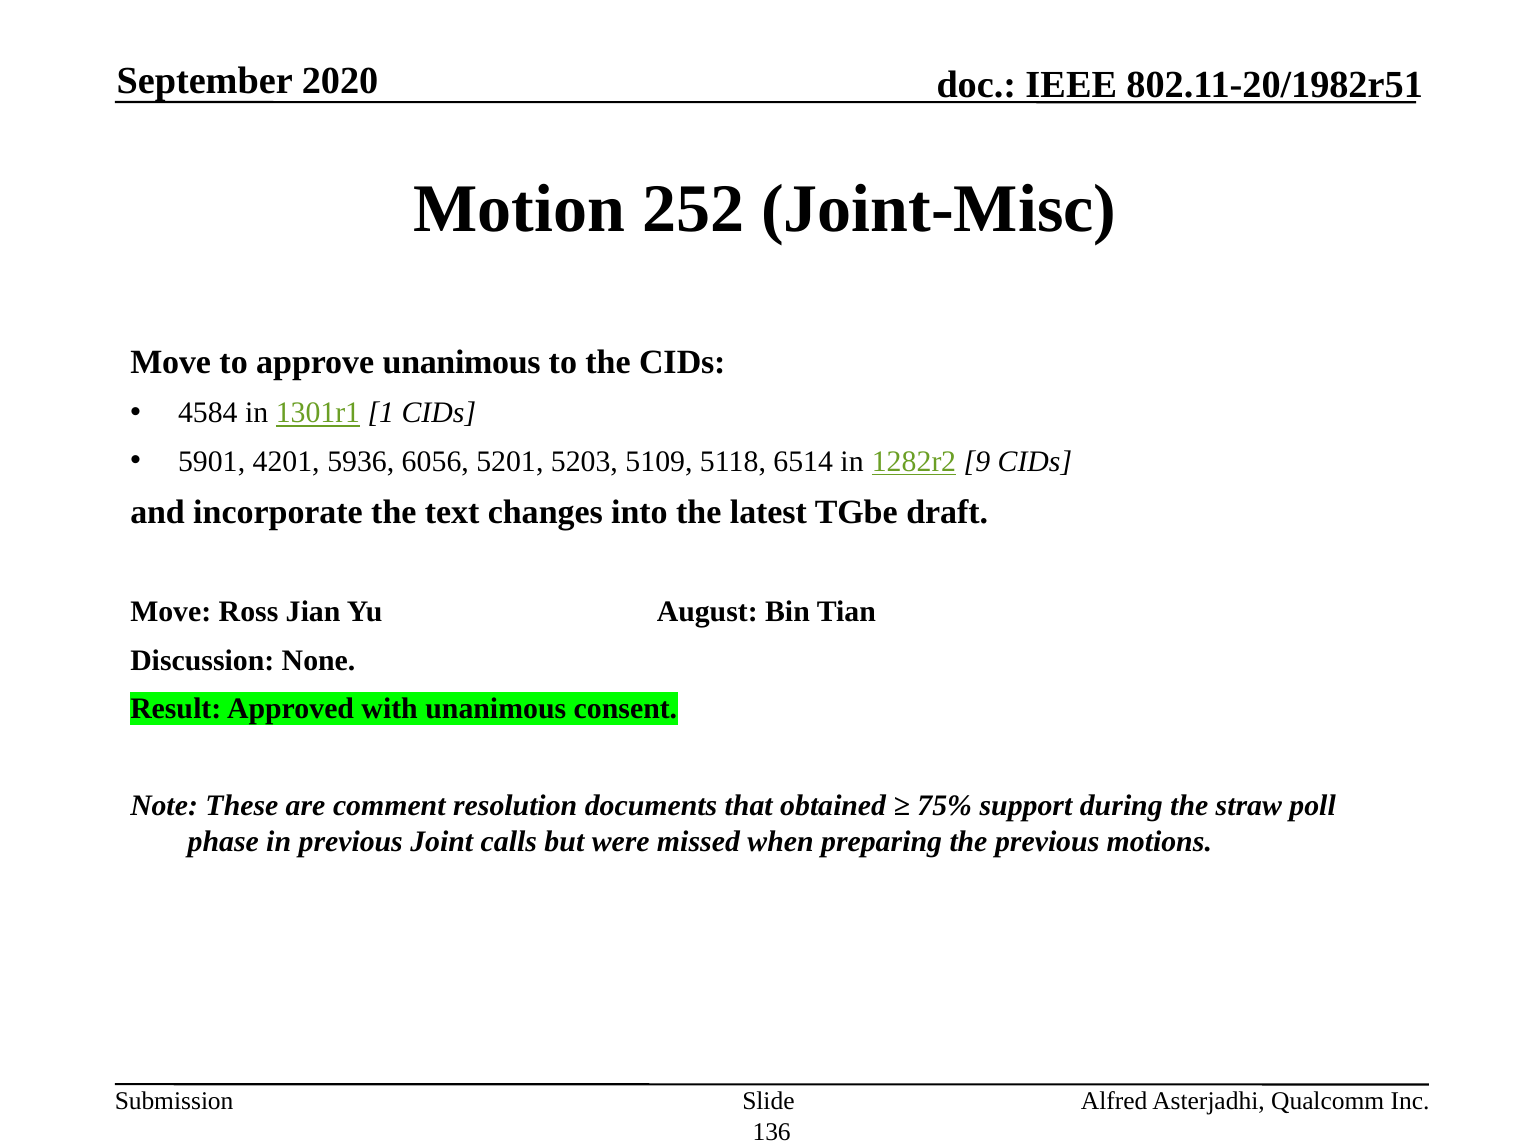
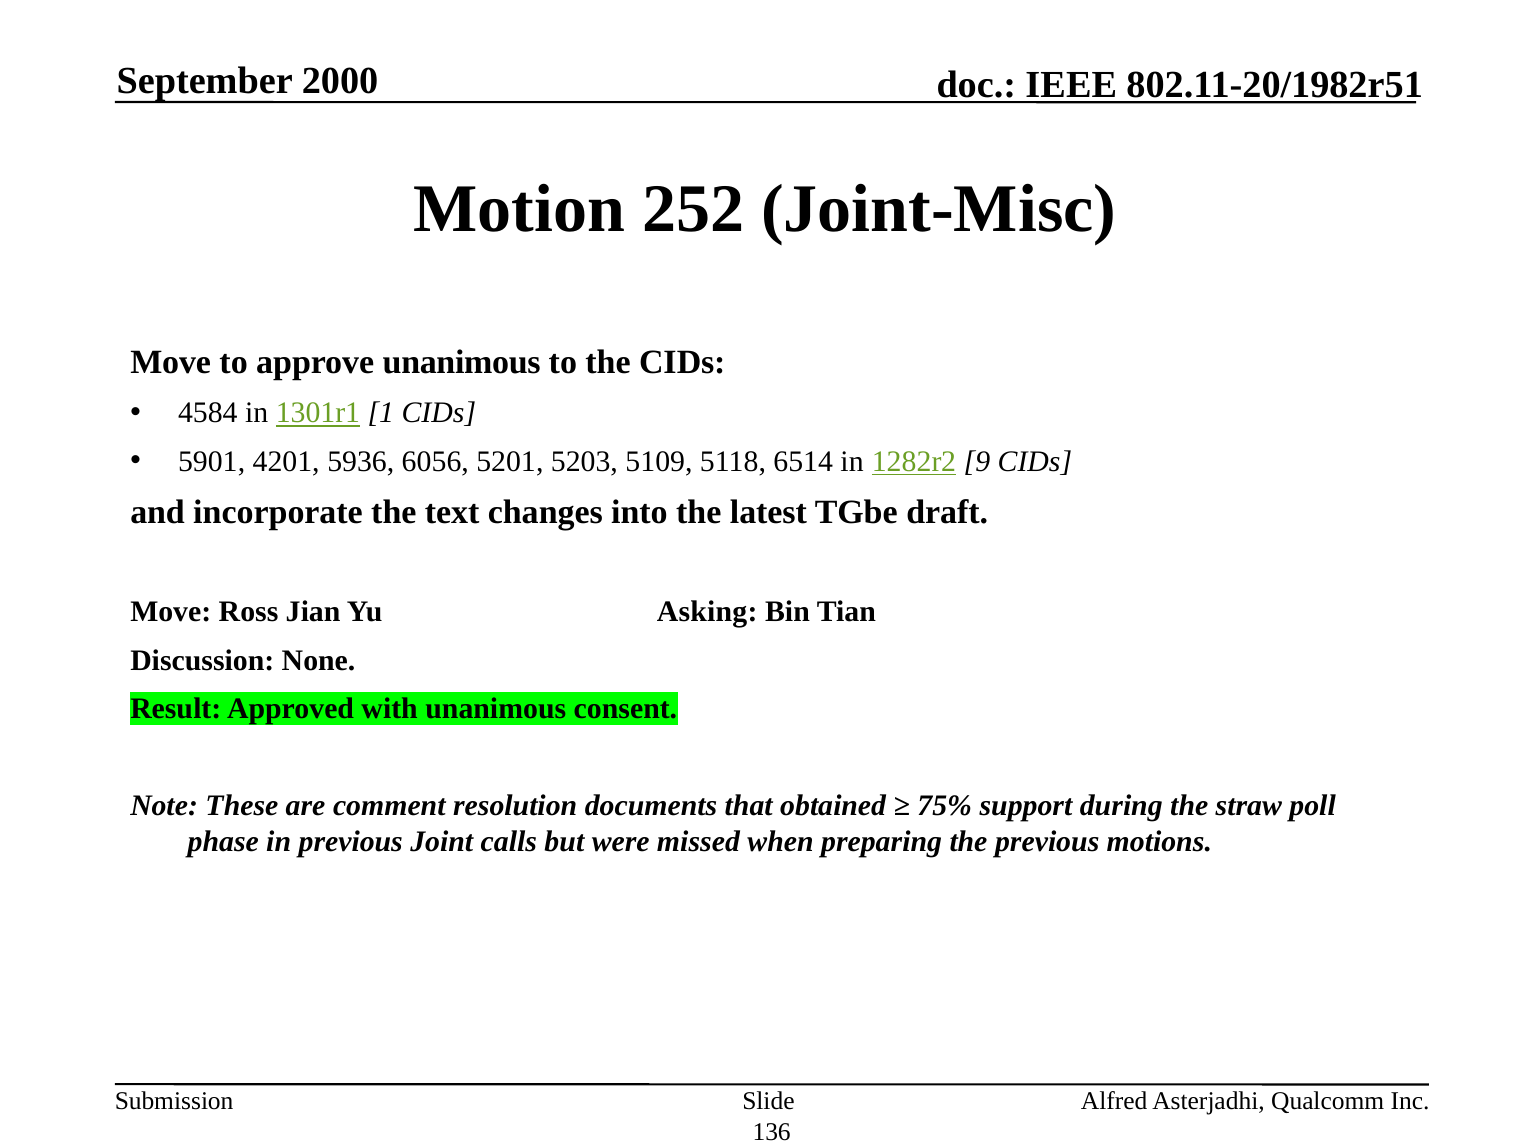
2020: 2020 -> 2000
August: August -> Asking
